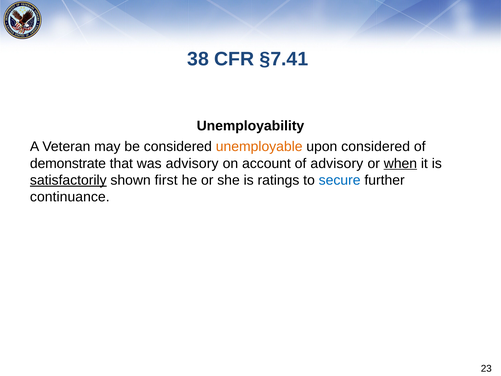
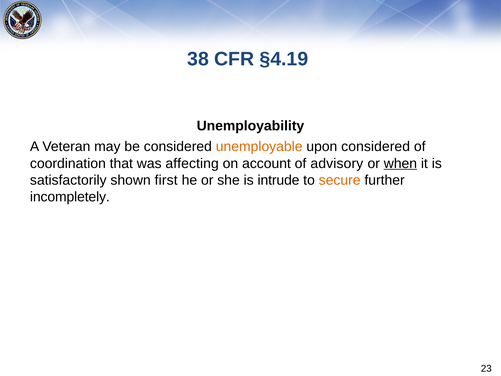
§7.41: §7.41 -> §4.19
demonstrate: demonstrate -> coordination
was advisory: advisory -> affecting
satisfactorily underline: present -> none
ratings: ratings -> intrude
secure colour: blue -> orange
continuance: continuance -> incompletely
